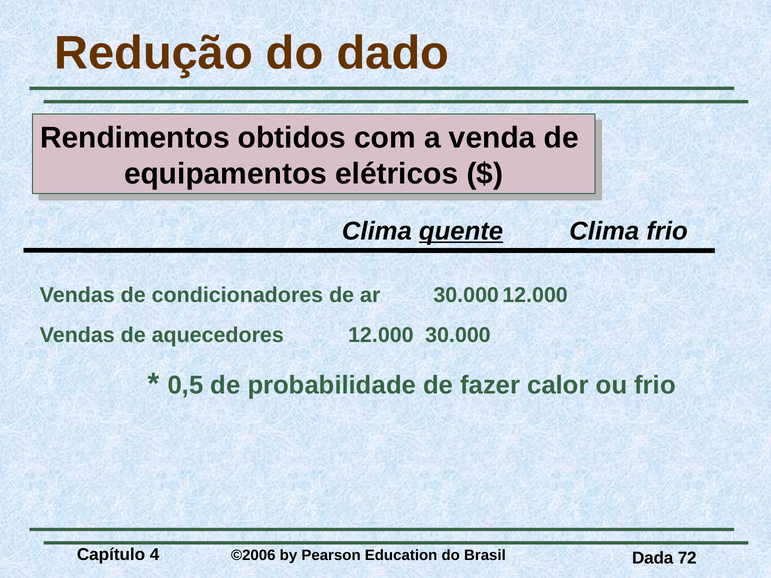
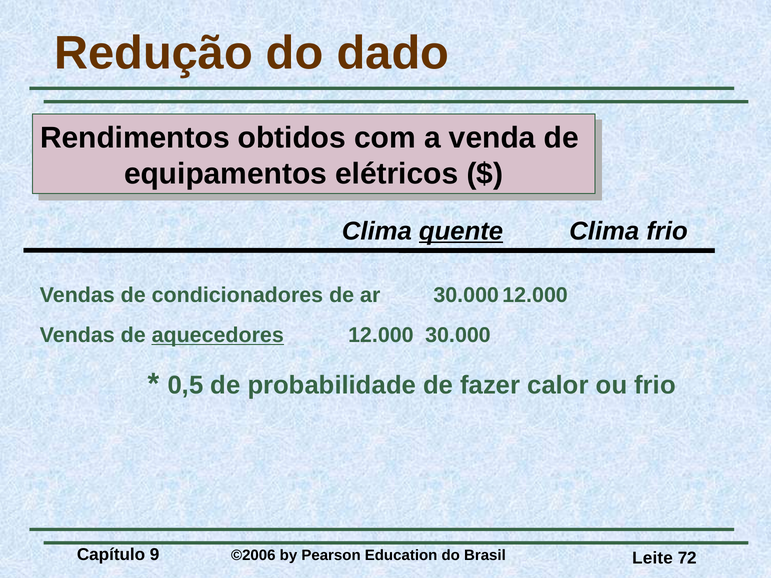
aquecedores underline: none -> present
4: 4 -> 9
Dada: Dada -> Leite
